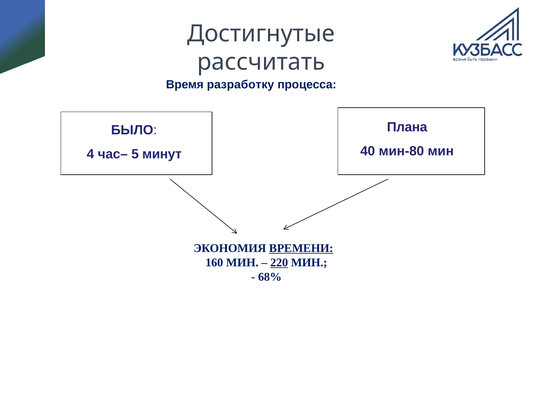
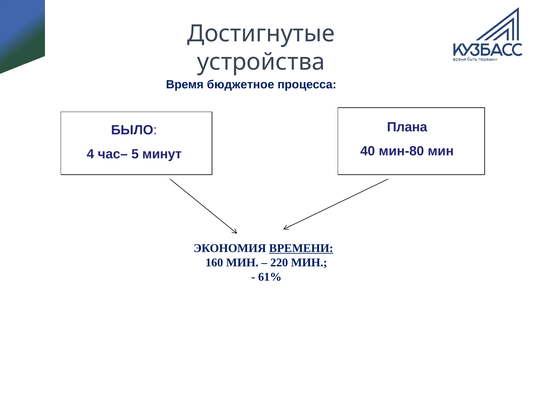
рассчитать: рассчитать -> устройства
разработку: разработку -> бюджетное
220 underline: present -> none
68%: 68% -> 61%
